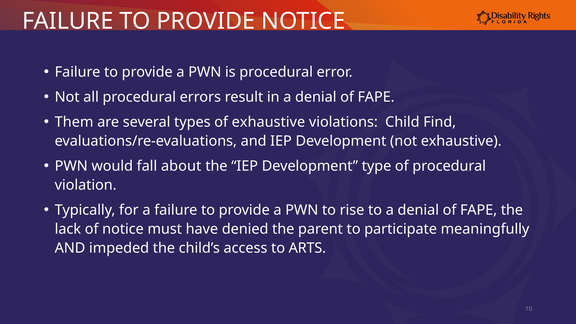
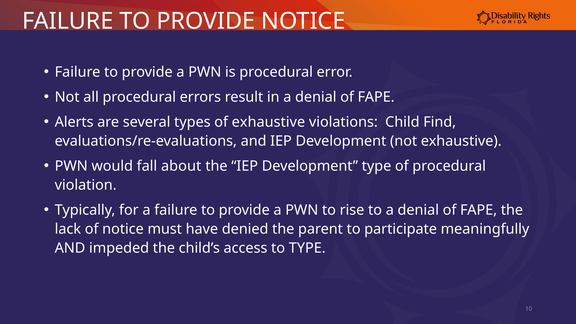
Them: Them -> Alerts
to ARTS: ARTS -> TYPE
